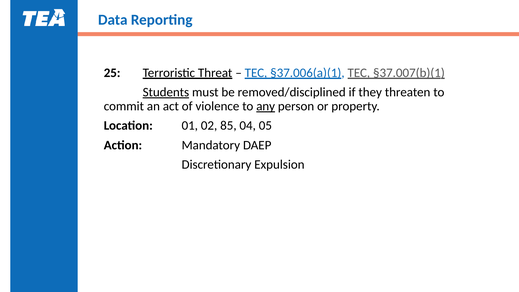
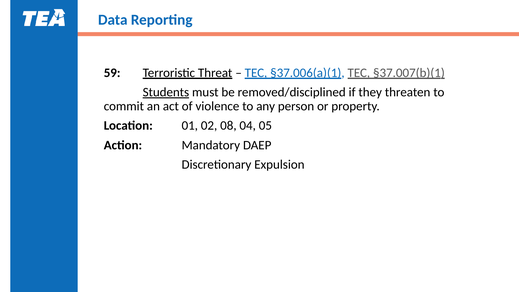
25: 25 -> 59
any underline: present -> none
85: 85 -> 08
